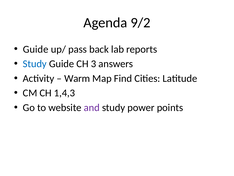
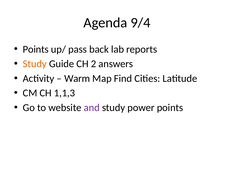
9/2: 9/2 -> 9/4
Guide at (36, 49): Guide -> Points
Study at (35, 64) colour: blue -> orange
3: 3 -> 2
1,4,3: 1,4,3 -> 1,1,3
